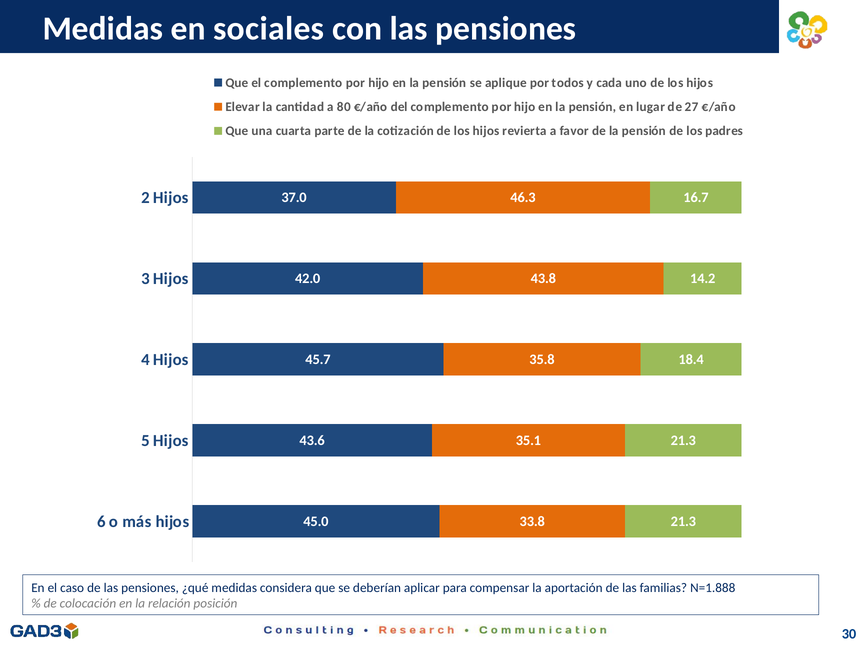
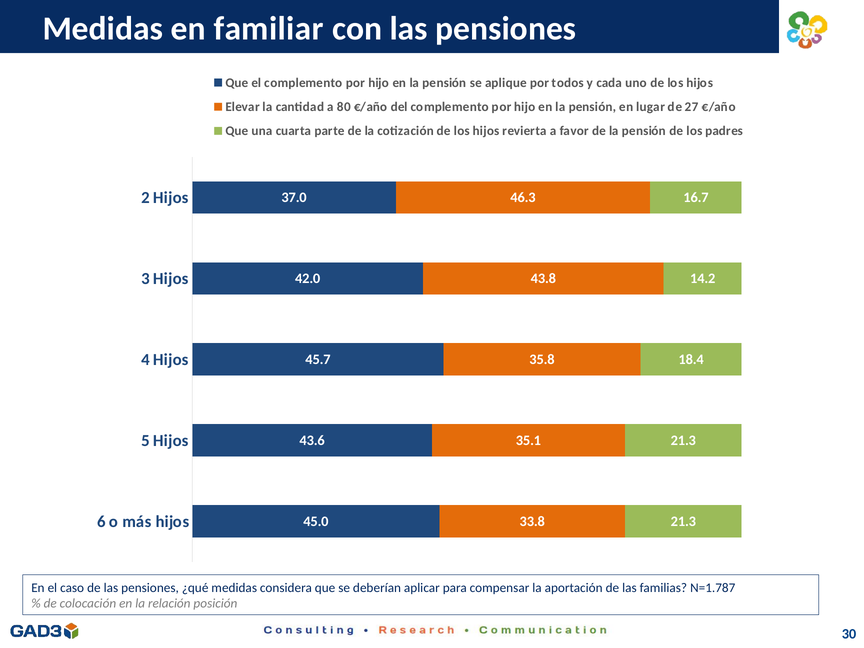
sociales: sociales -> familiar
N=1.888: N=1.888 -> N=1.787
